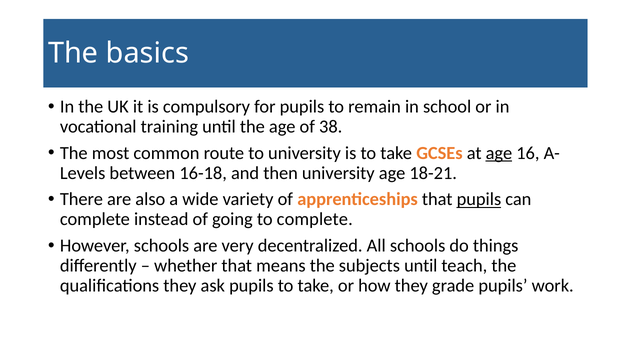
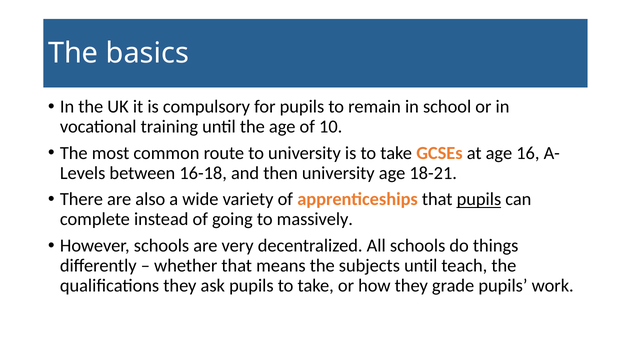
38: 38 -> 10
age at (499, 153) underline: present -> none
to complete: complete -> massively
